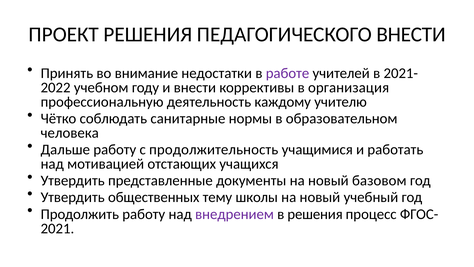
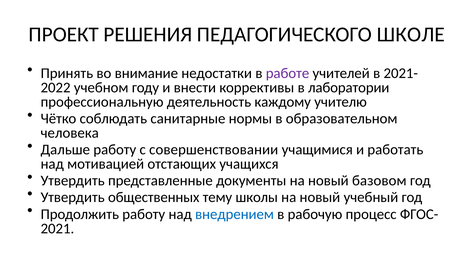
ПЕДАГОГИЧЕСКОГО ВНЕСТИ: ВНЕСТИ -> ШКОЛЕ
организация: организация -> лаборатории
продолжительность: продолжительность -> совершенствовании
внедрением colour: purple -> blue
в решения: решения -> рабочую
